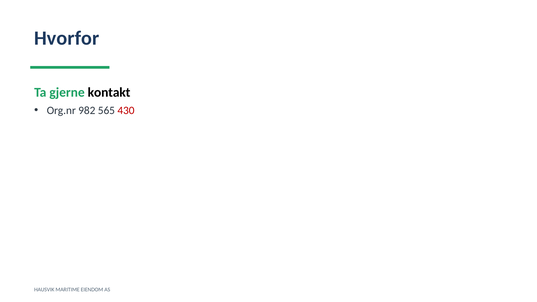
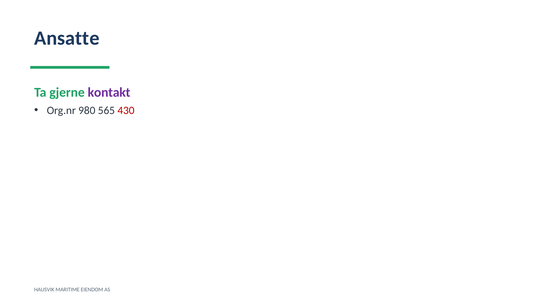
Hvorfor: Hvorfor -> Ansatte
kontakt colour: black -> purple
982: 982 -> 980
